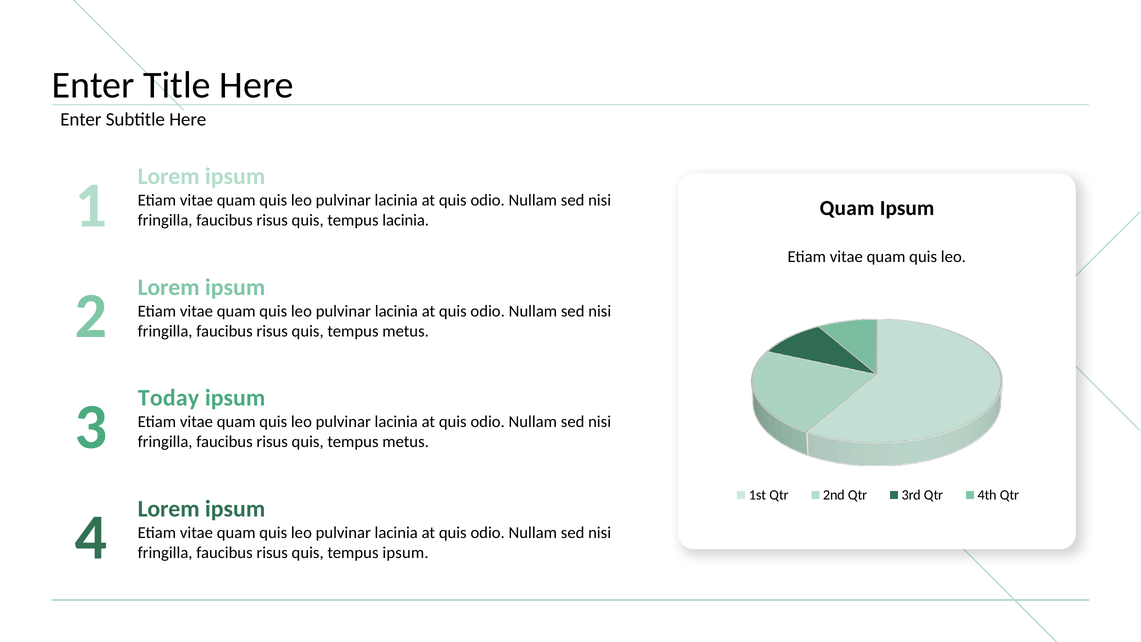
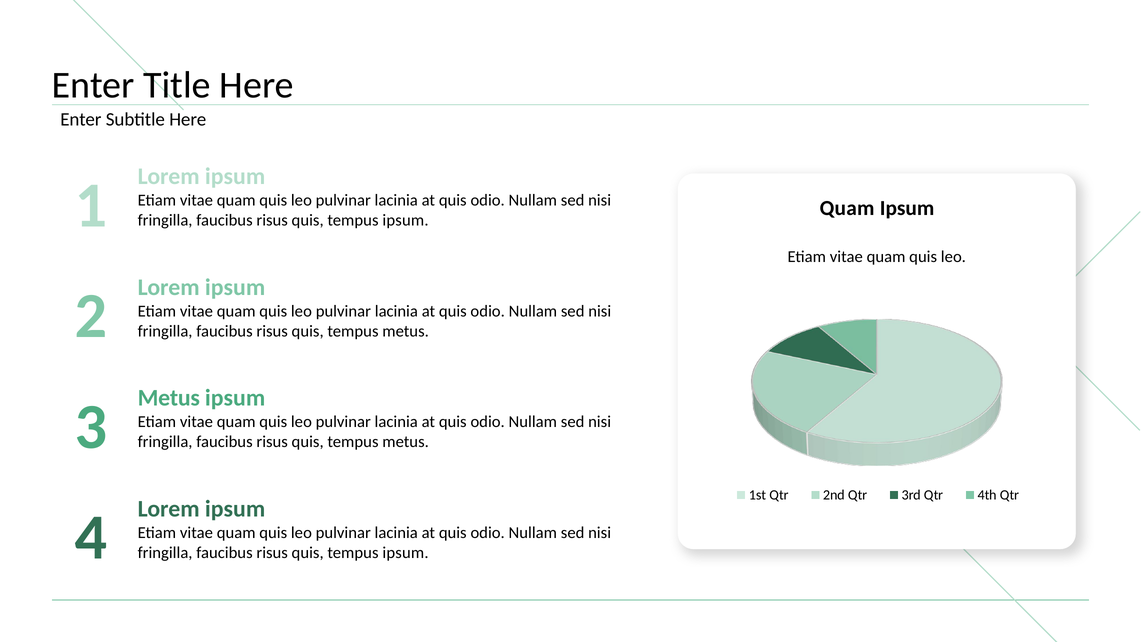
lacinia at (406, 220): lacinia -> ipsum
Today at (169, 398): Today -> Metus
